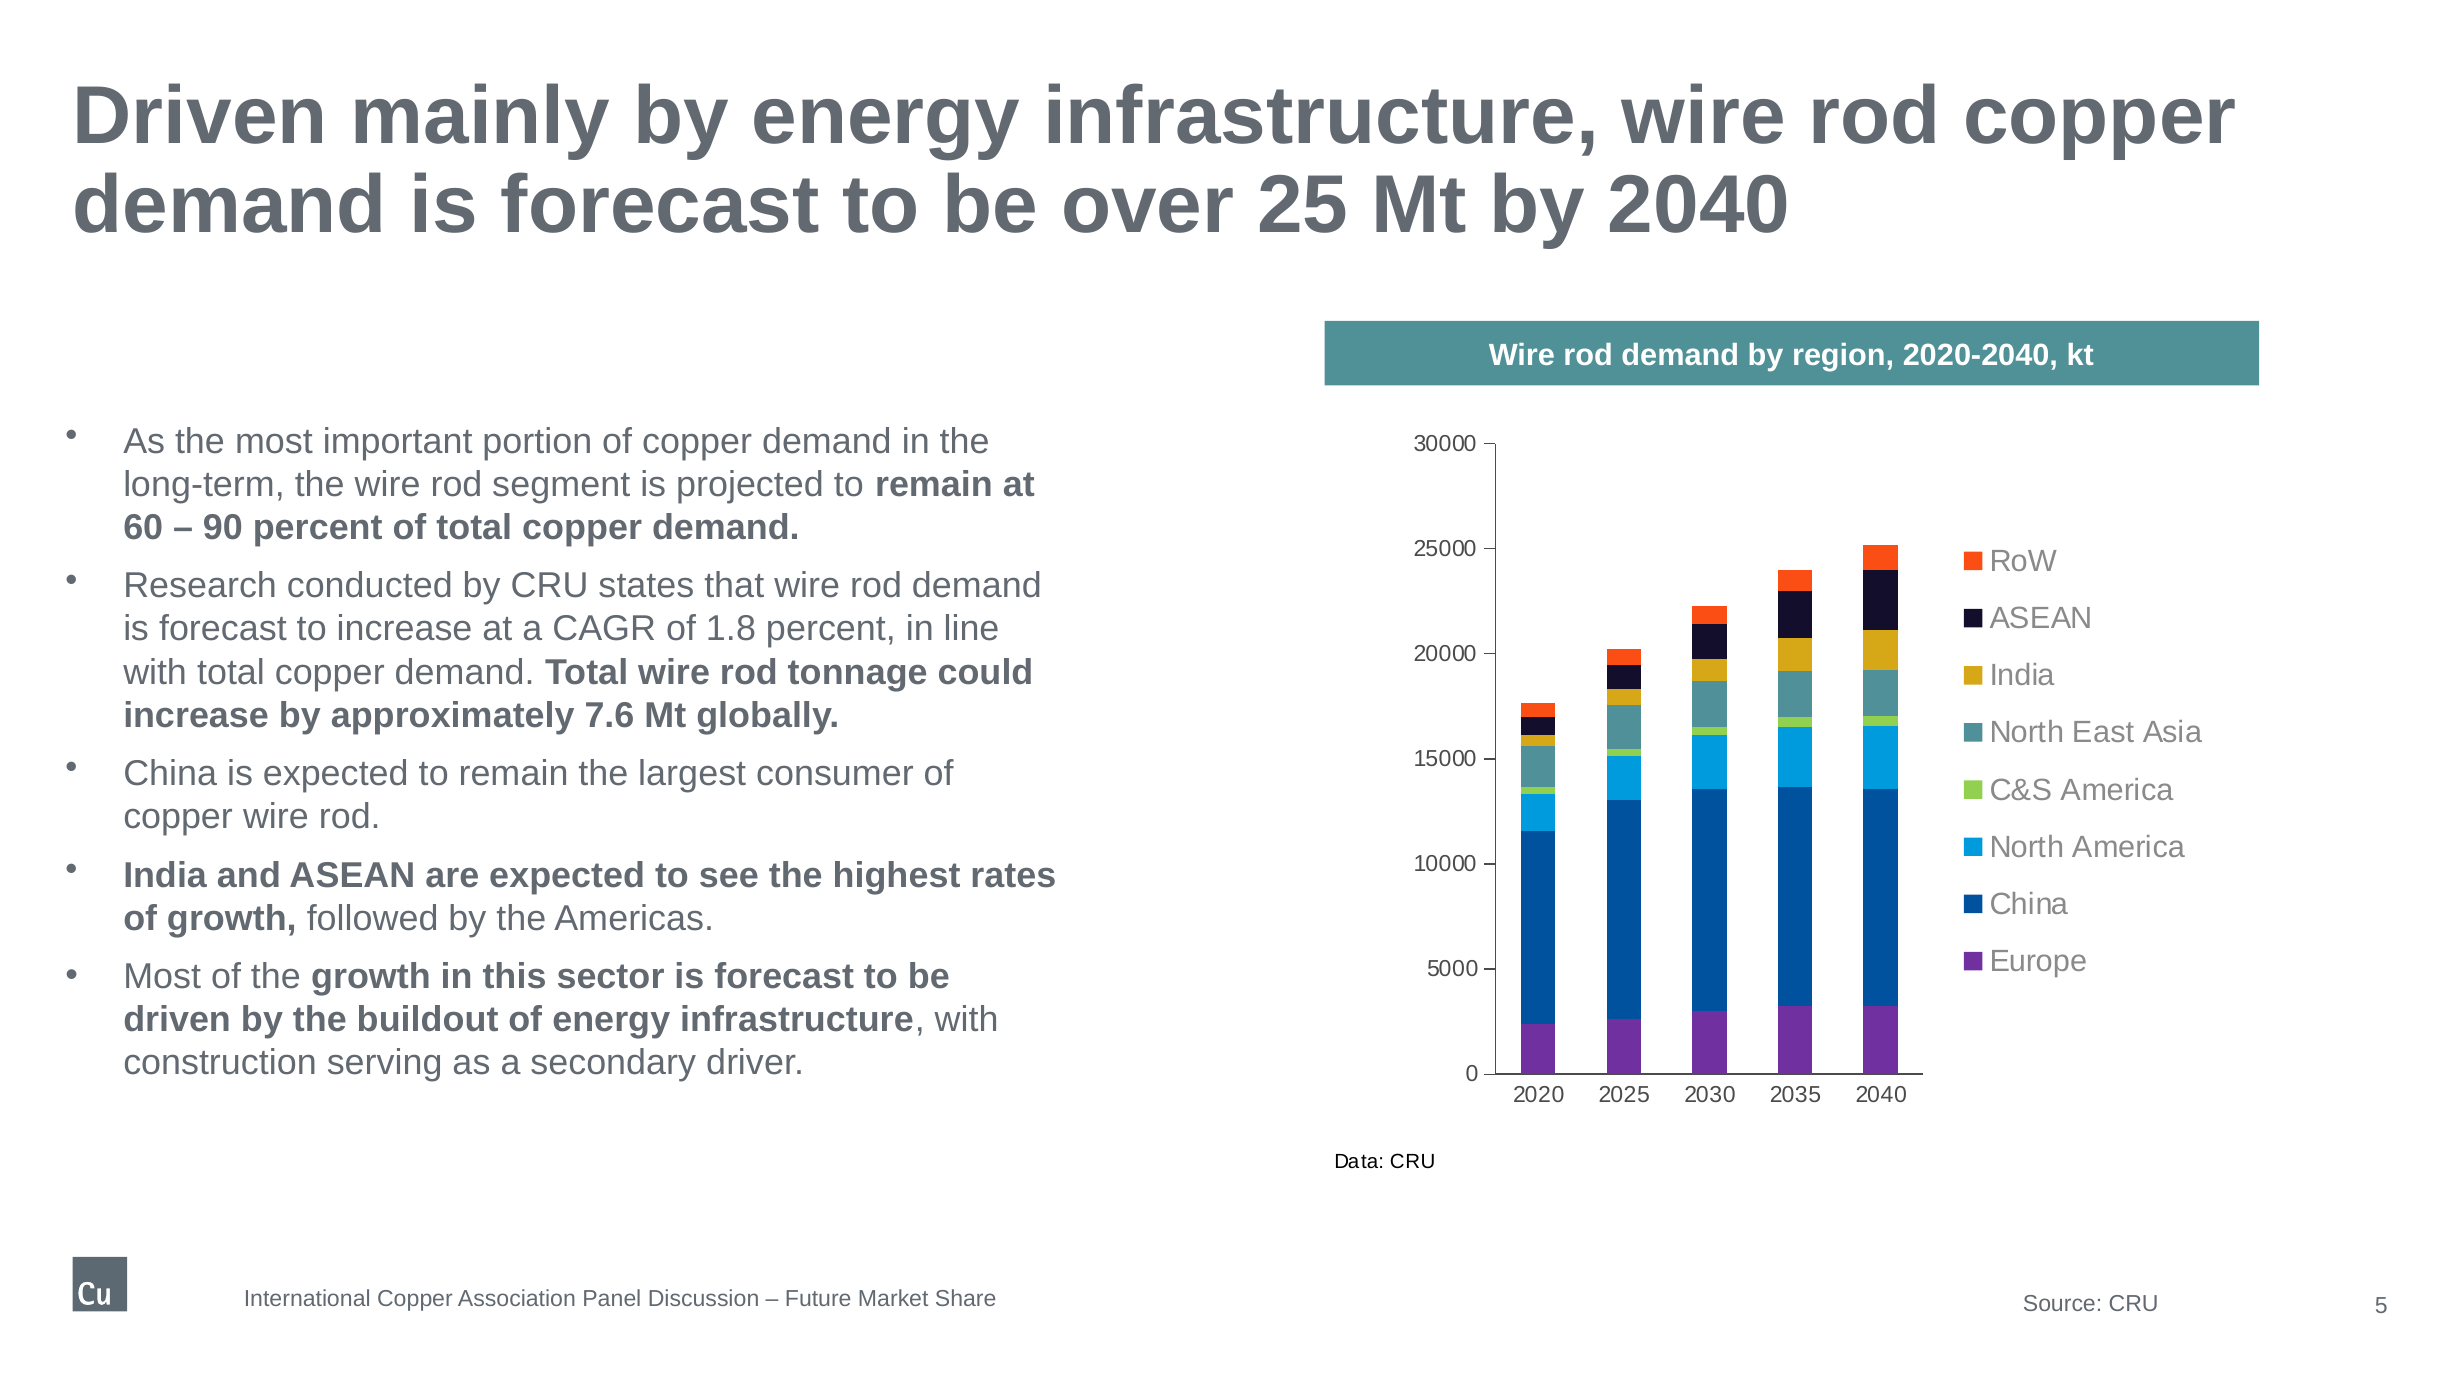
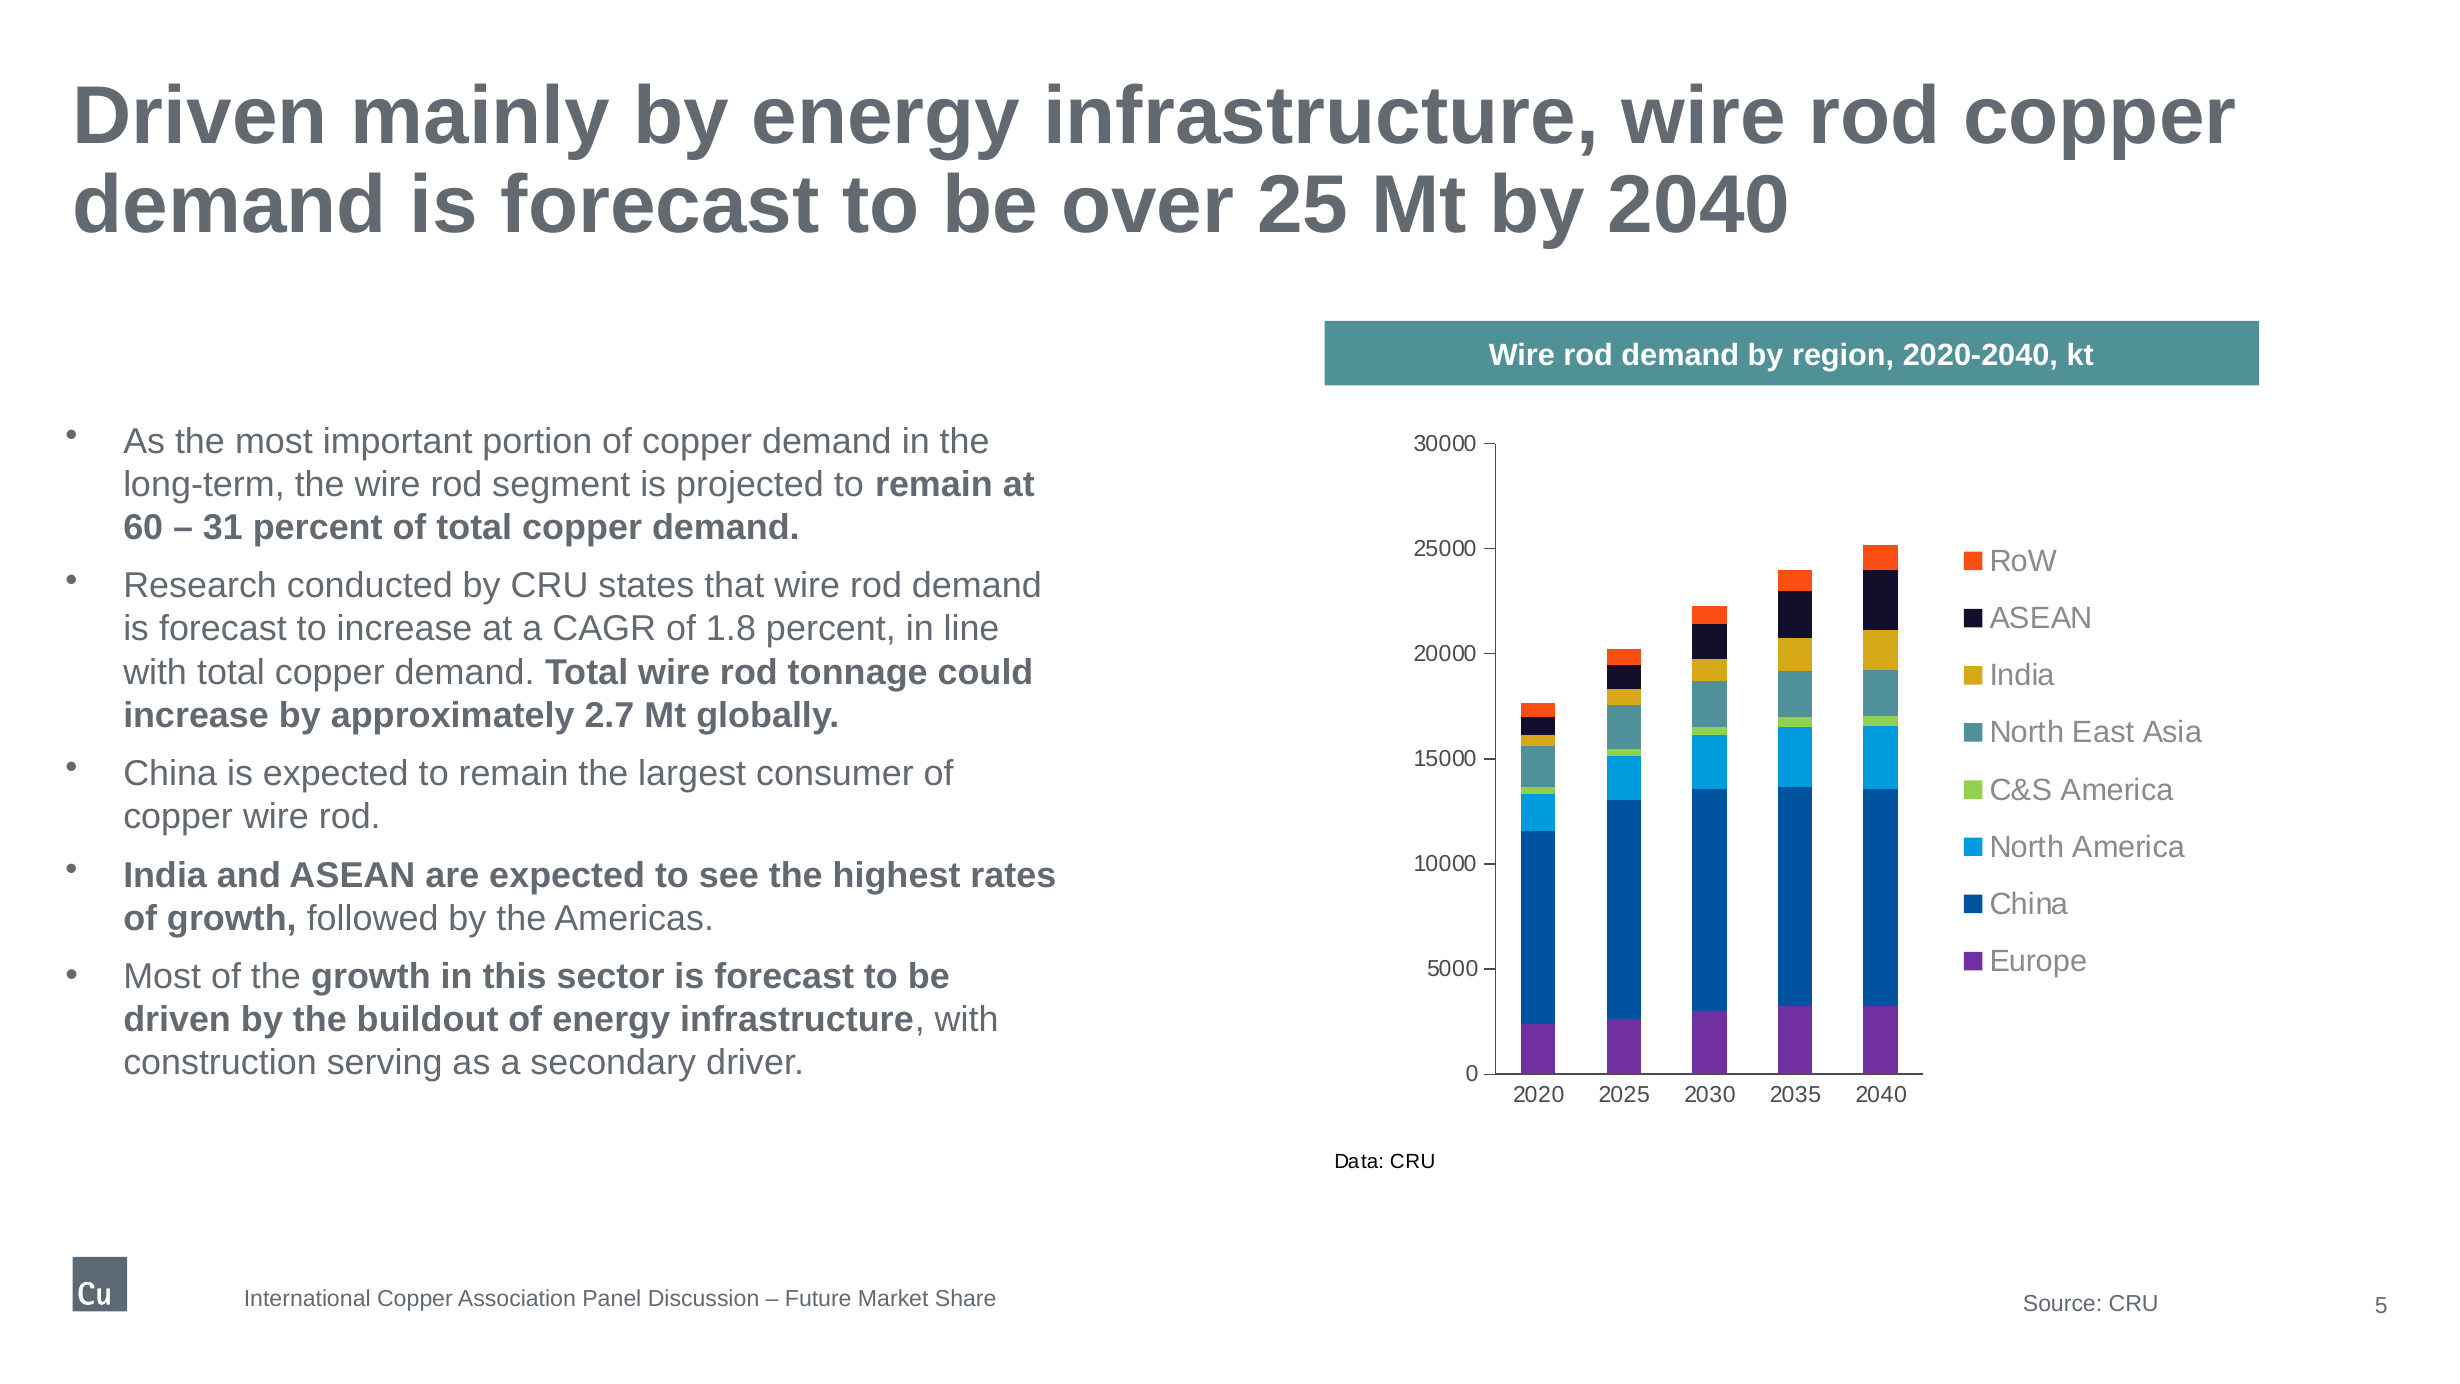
90: 90 -> 31
7.6: 7.6 -> 2.7
